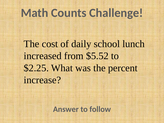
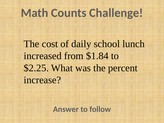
$5.52: $5.52 -> $1.84
